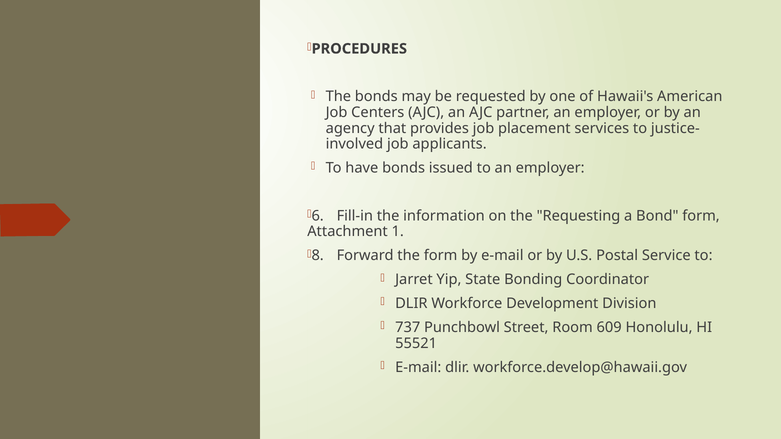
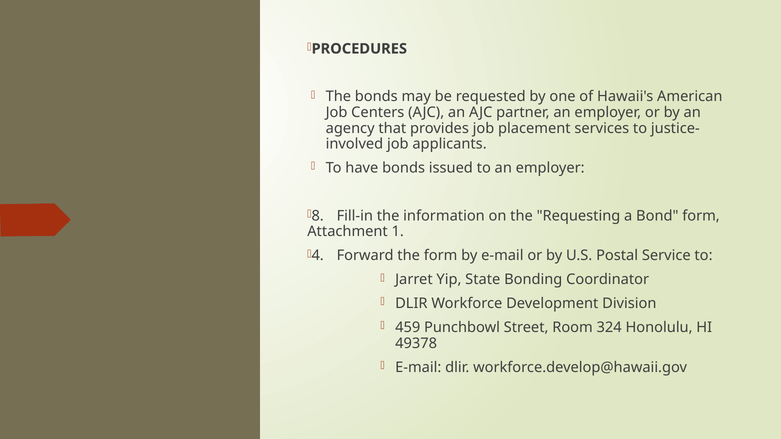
6: 6 -> 8
8: 8 -> 4
737: 737 -> 459
609: 609 -> 324
55521: 55521 -> 49378
